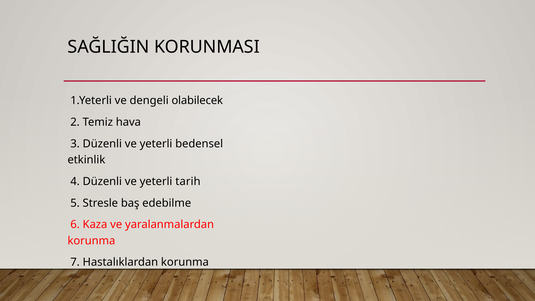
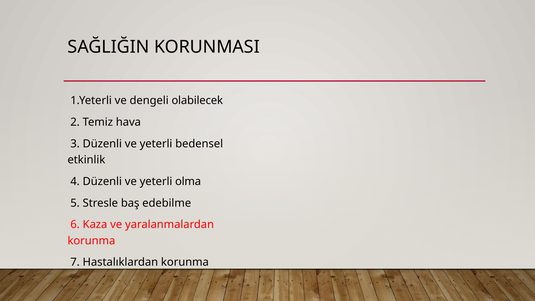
tarih: tarih -> olma
